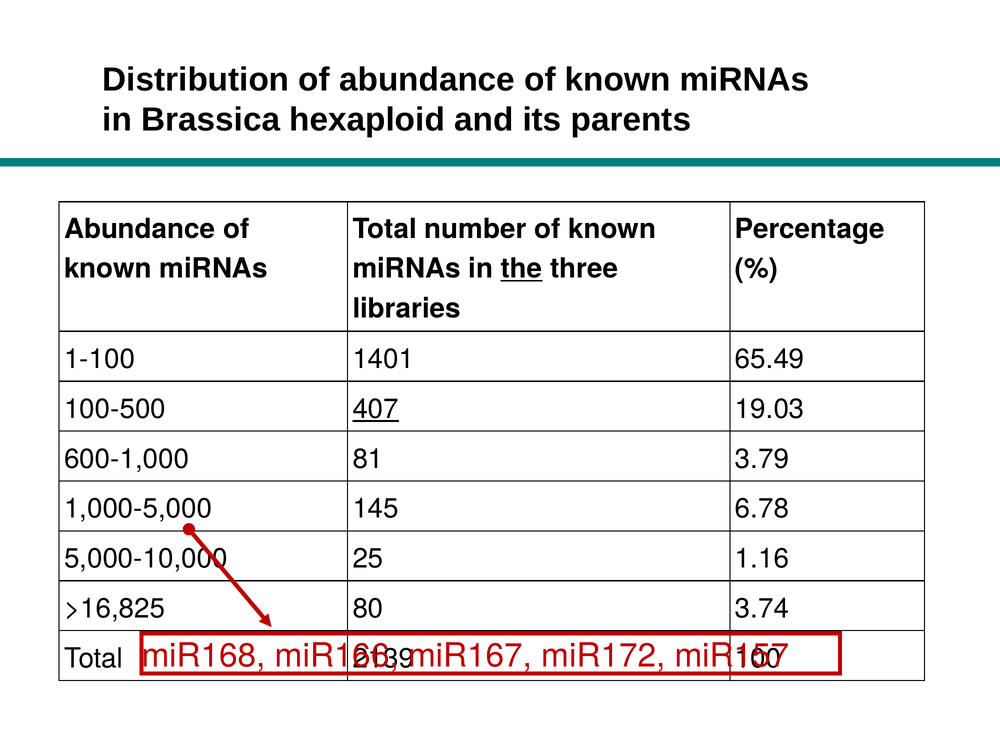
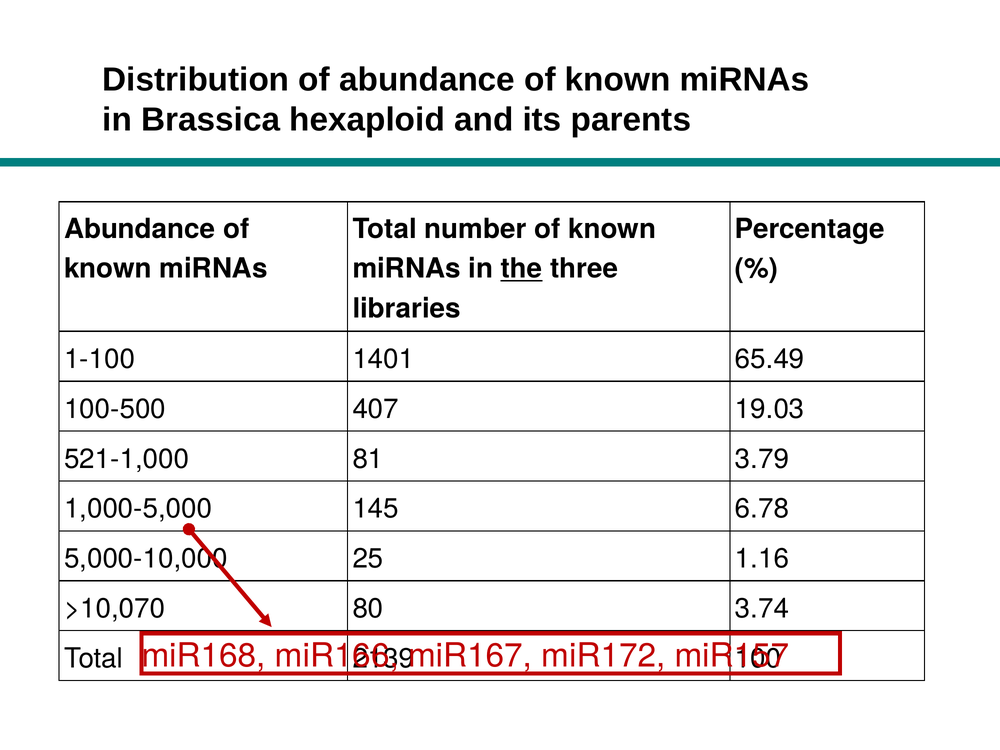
407 underline: present -> none
600-1,000: 600-1,000 -> 521-1,000
>16,825: >16,825 -> >10,070
